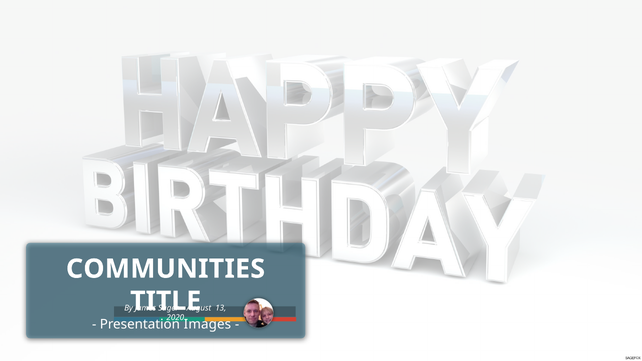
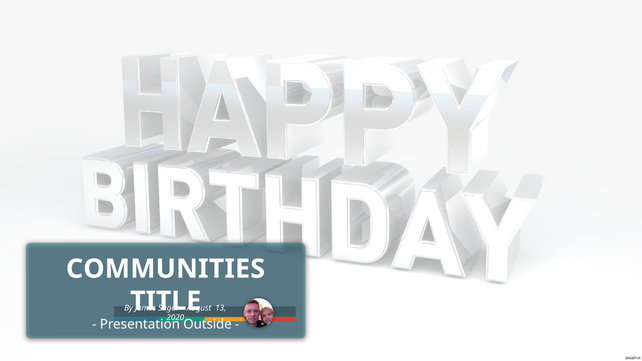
Images: Images -> Outside
